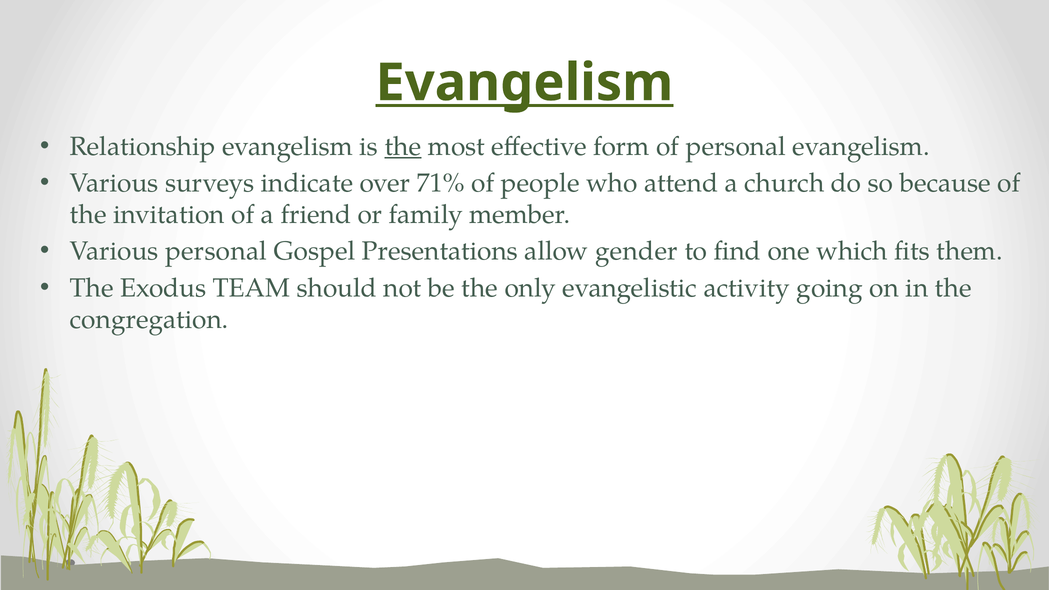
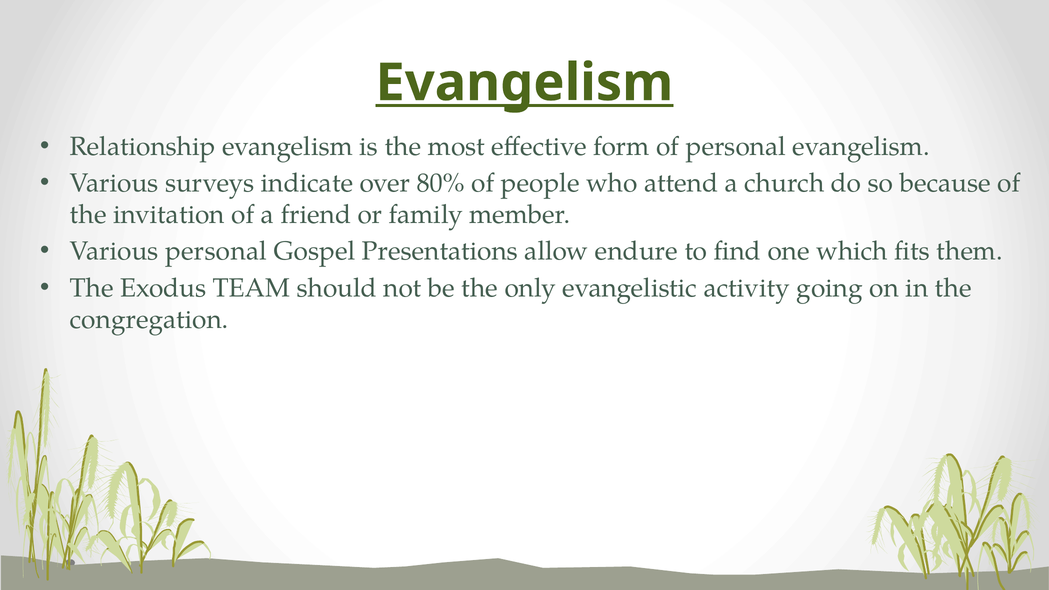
the at (403, 146) underline: present -> none
71%: 71% -> 80%
gender: gender -> endure
